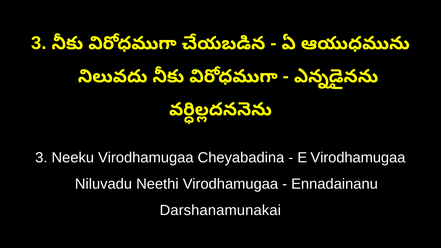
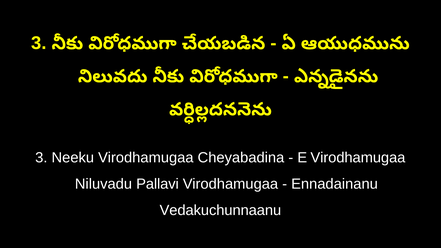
Neethi: Neethi -> Pallavi
Darshanamunakai: Darshanamunakai -> Vedakuchunnaanu
